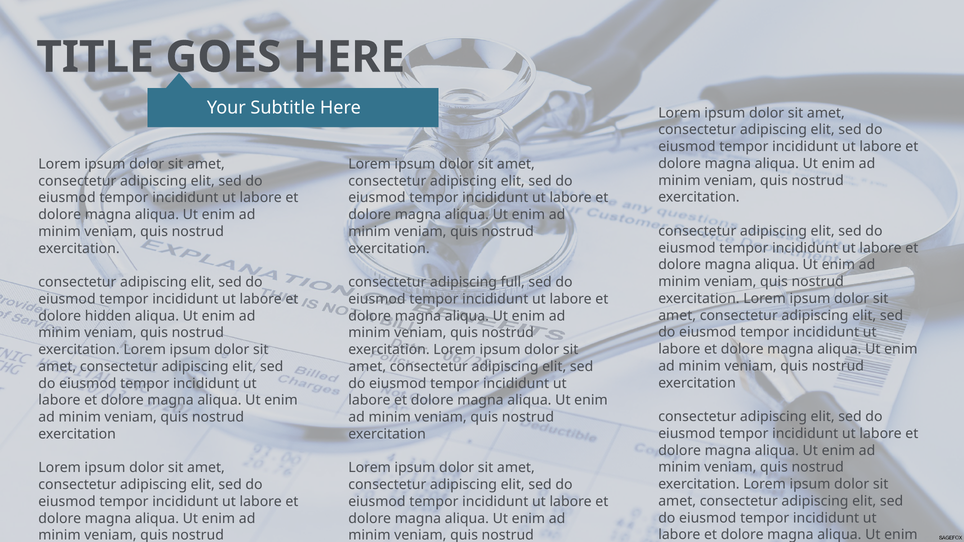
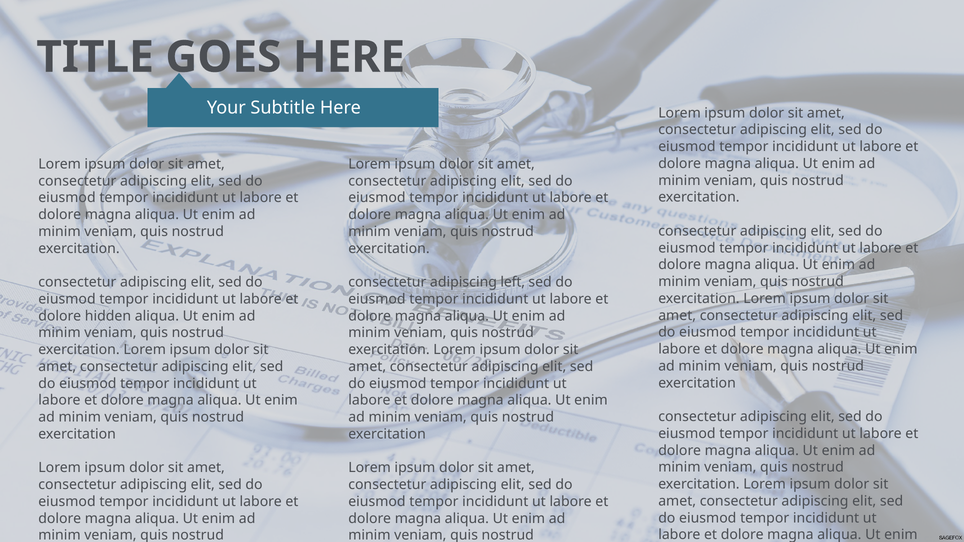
full: full -> left
